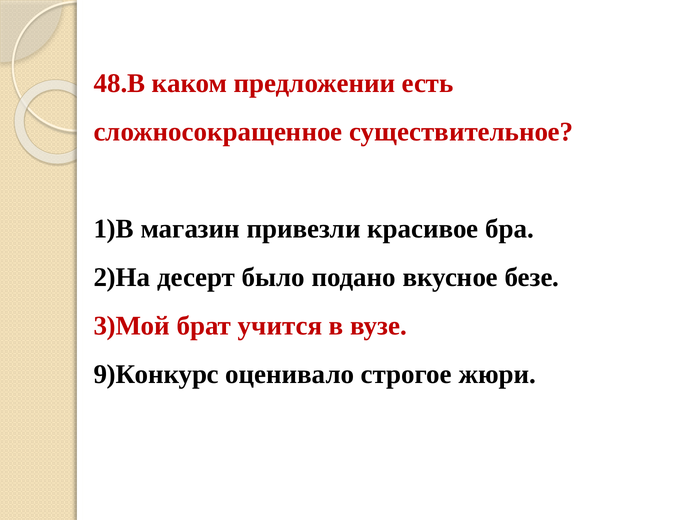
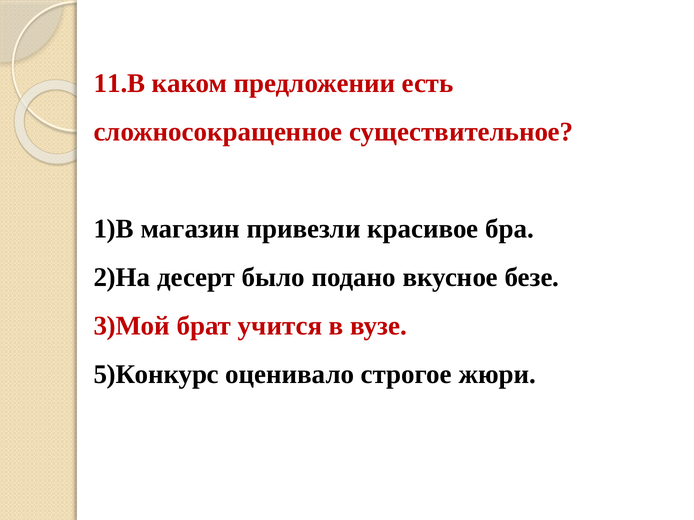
48.В: 48.В -> 11.В
9)Конкурс: 9)Конкурс -> 5)Конкурс
